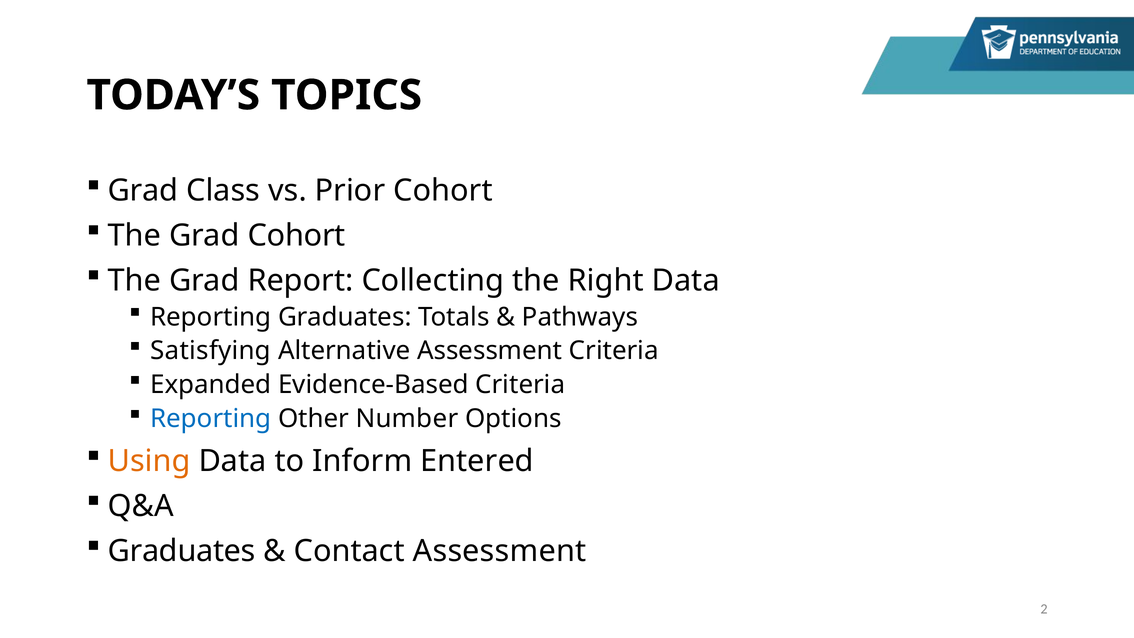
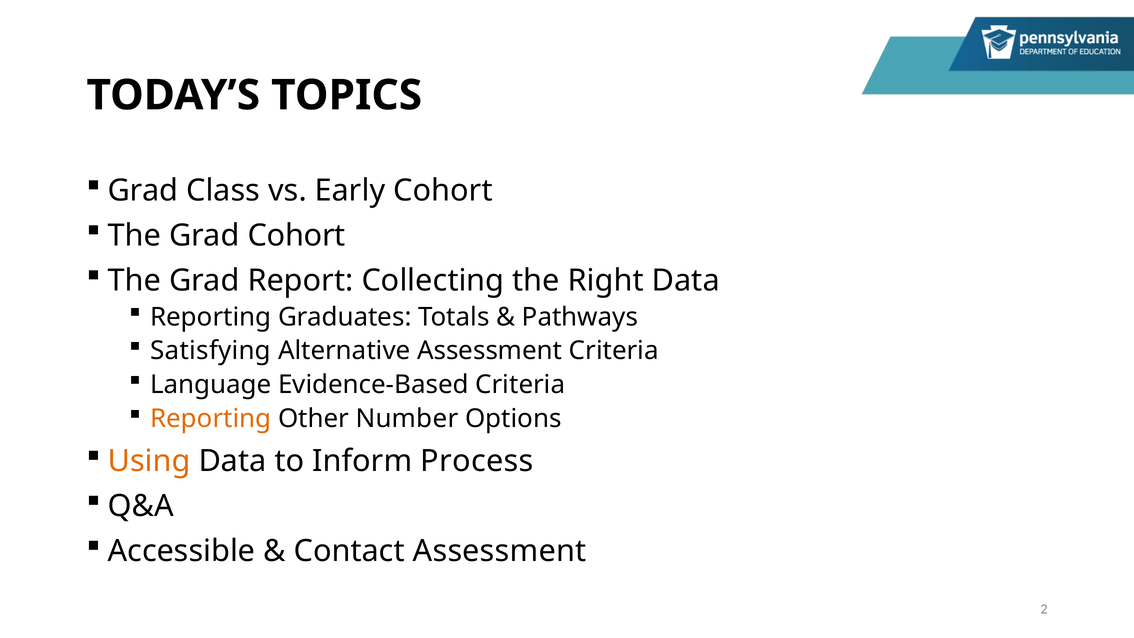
Prior: Prior -> Early
Expanded: Expanded -> Language
Reporting at (211, 419) colour: blue -> orange
Entered: Entered -> Process
Graduates at (182, 551): Graduates -> Accessible
